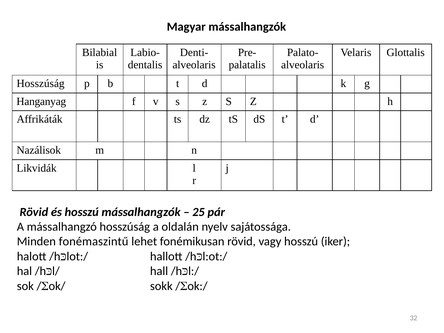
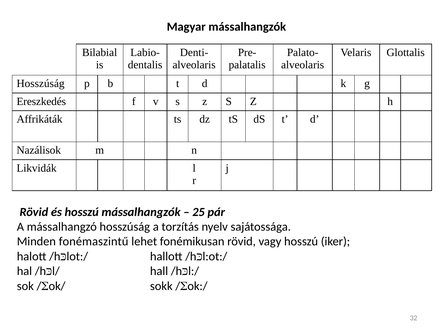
Hanganyag: Hanganyag -> Ereszkedés
oldalán: oldalán -> torzítás
